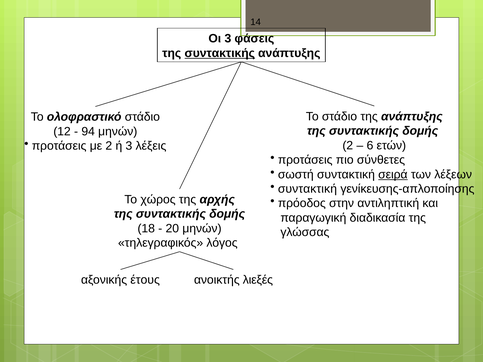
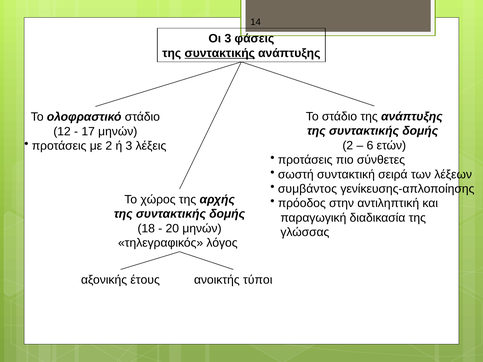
94: 94 -> 17
σειρά underline: present -> none
συντακτική at (307, 189): συντακτική -> συμβάντος
λιεξές: λιεξές -> τύποι
